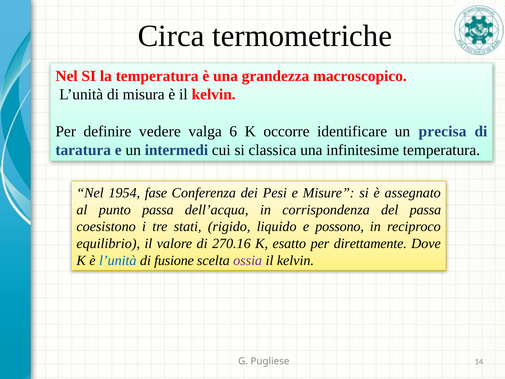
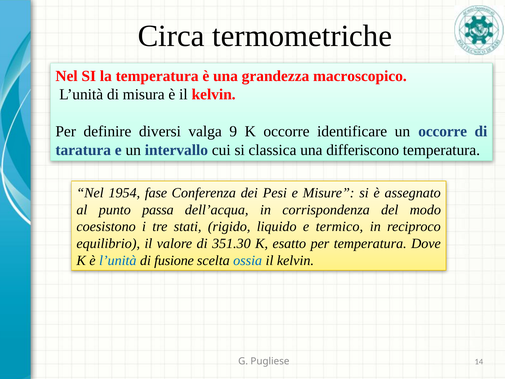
vedere: vedere -> diversi
6: 6 -> 9
un precisa: precisa -> occorre
intermedi: intermedi -> intervallo
infinitesime: infinitesime -> differiscono
del passa: passa -> modo
possono: possono -> termico
270.16: 270.16 -> 351.30
per direttamente: direttamente -> temperatura
ossia colour: purple -> blue
